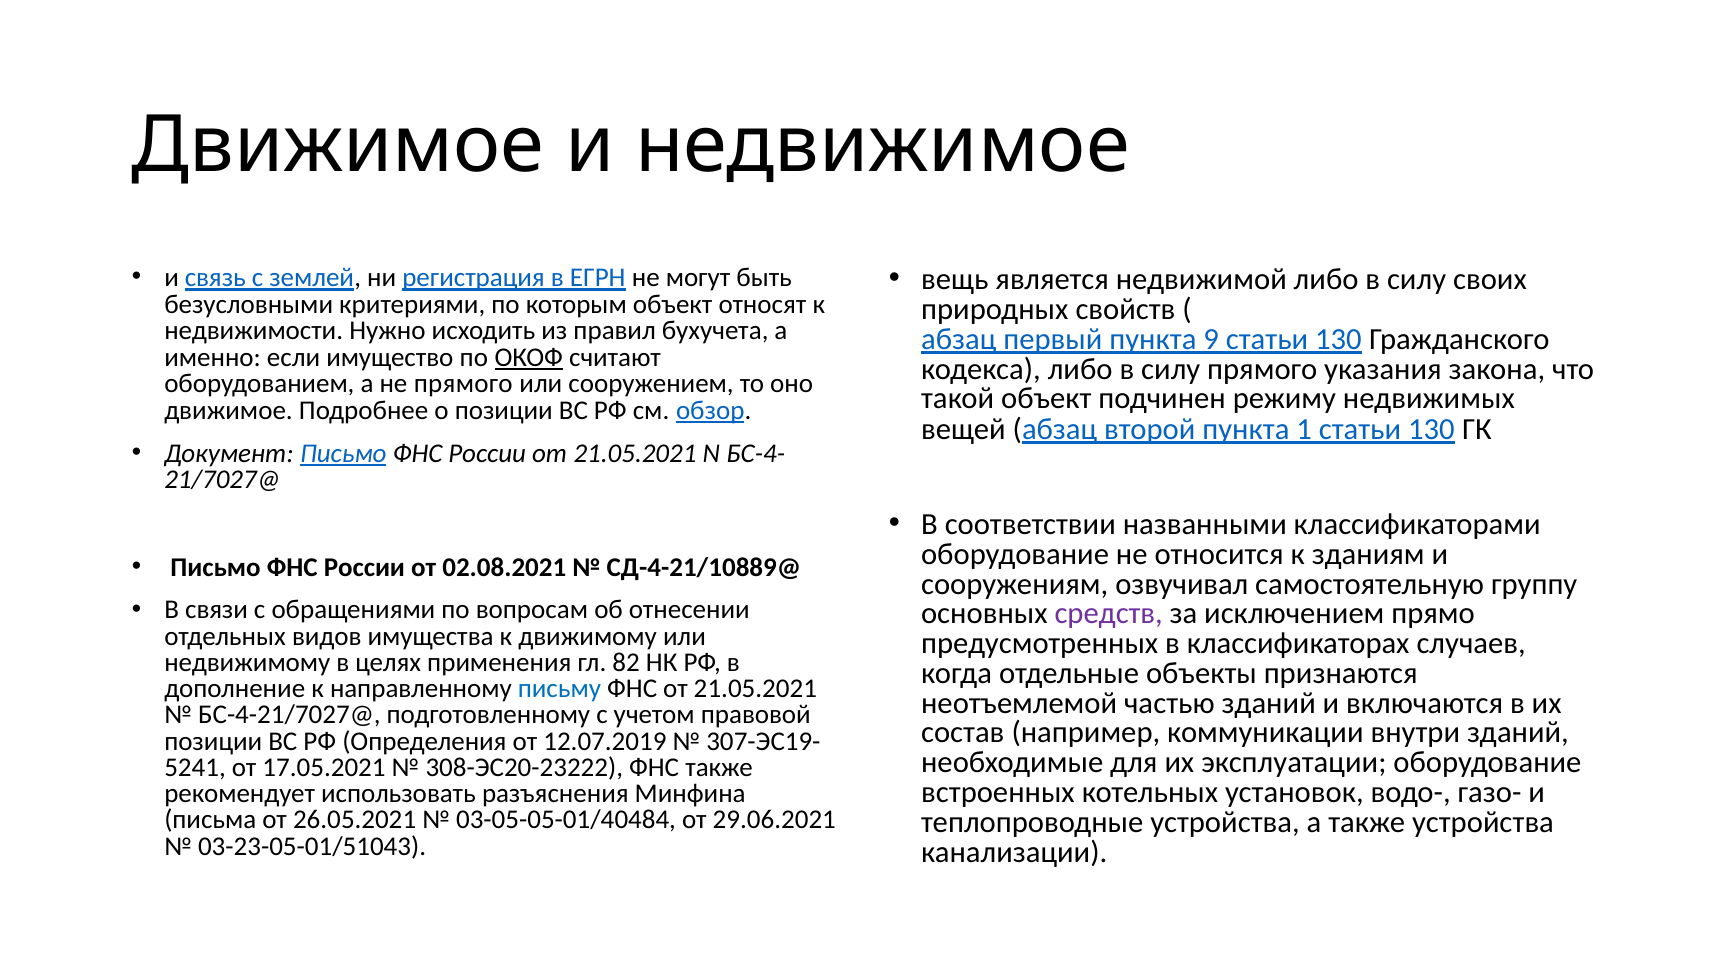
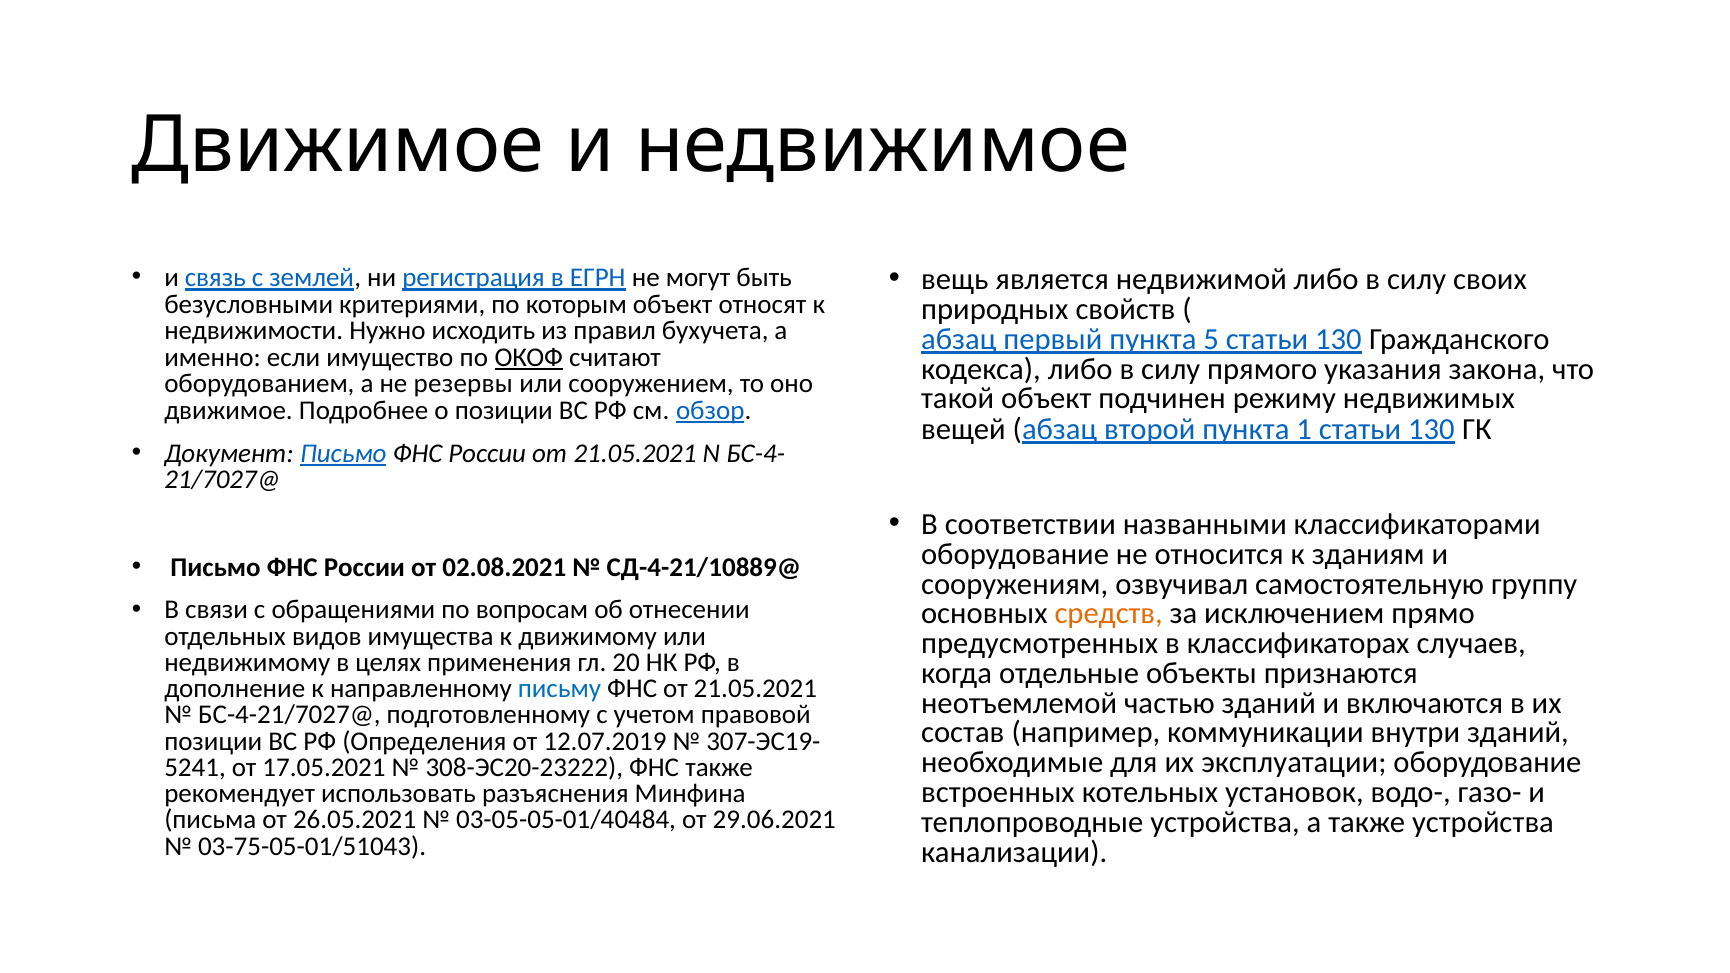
9: 9 -> 5
не прямого: прямого -> резервы
средств colour: purple -> orange
82: 82 -> 20
03-23-05-01/51043: 03-23-05-01/51043 -> 03-75-05-01/51043
